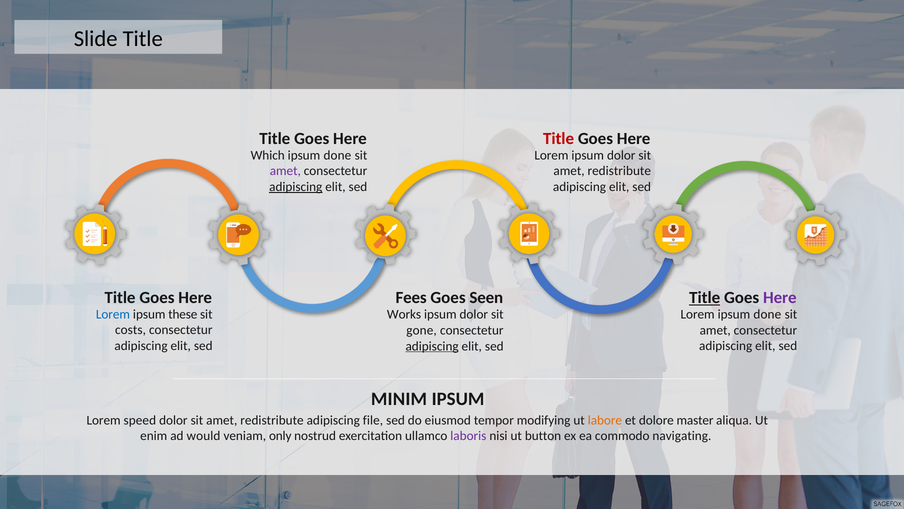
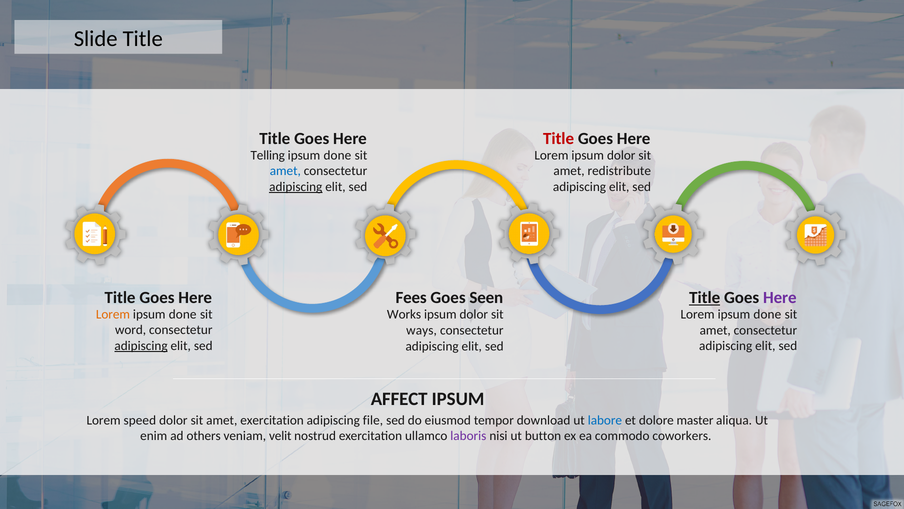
Which: Which -> Telling
amet at (285, 171) colour: purple -> blue
Lorem at (113, 314) colour: blue -> orange
these at (183, 314): these -> done
costs: costs -> word
gone: gone -> ways
adipiscing at (141, 346) underline: none -> present
adipiscing at (432, 346) underline: present -> none
MINIM: MINIM -> AFFECT
redistribute at (272, 420): redistribute -> exercitation
modifying: modifying -> download
labore colour: orange -> blue
would: would -> others
only: only -> velit
navigating: navigating -> coworkers
